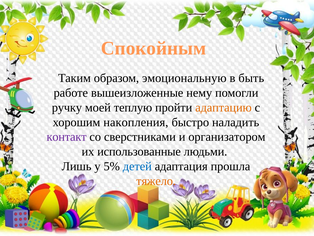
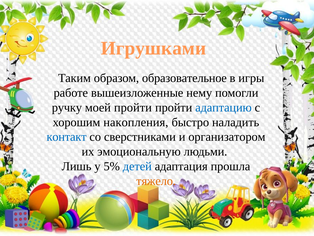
Спокойным: Спокойным -> Игрушками
эмоциональную: эмоциональную -> образовательное
быть: быть -> игры
моей теплую: теплую -> пройти
адаптацию colour: orange -> blue
контакт colour: purple -> blue
использованные: использованные -> эмоциональную
